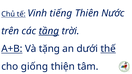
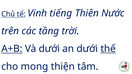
tầng underline: present -> none
Và tặng: tặng -> dưới
giống: giống -> mong
